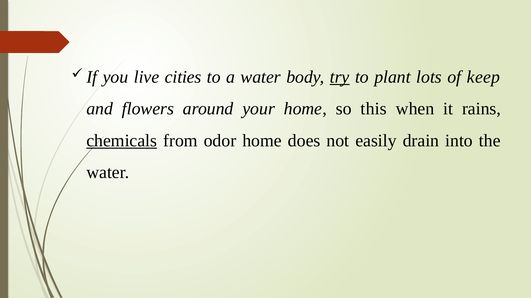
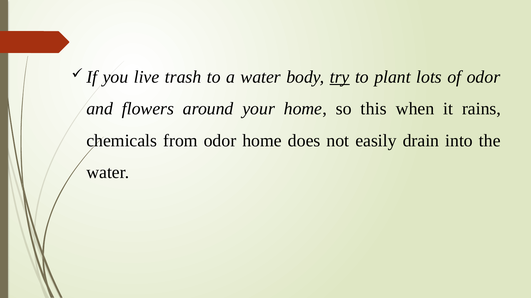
cities: cities -> trash
of keep: keep -> odor
chemicals underline: present -> none
